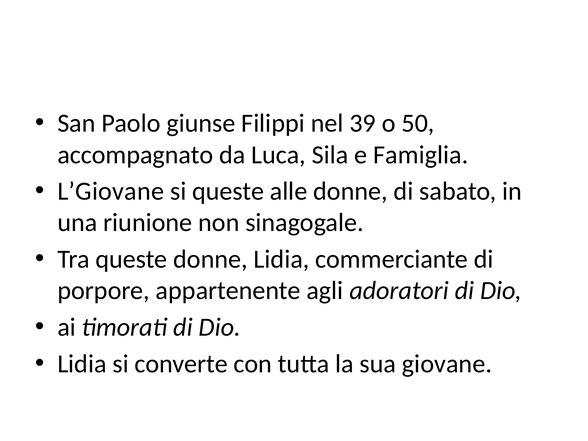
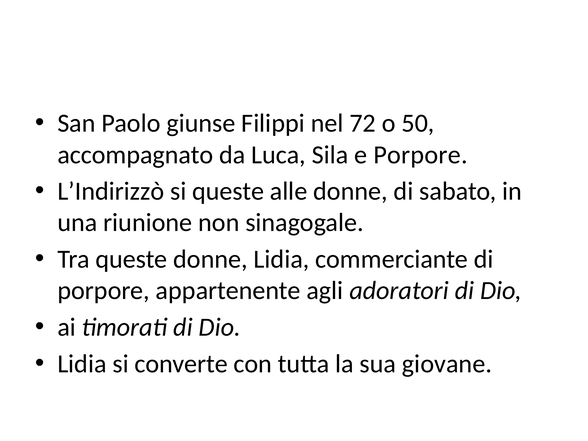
39: 39 -> 72
e Famiglia: Famiglia -> Porpore
L’Giovane: L’Giovane -> L’Indirizzò
